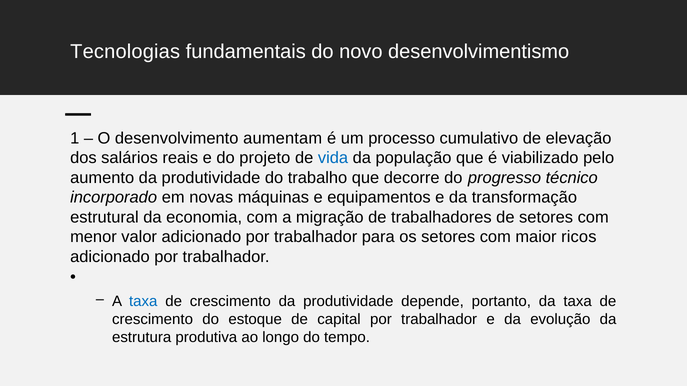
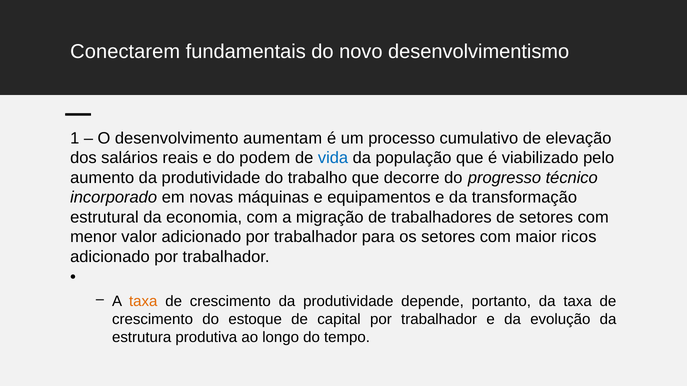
Tecnologias: Tecnologias -> Conectarem
projeto: projeto -> podem
taxa at (143, 302) colour: blue -> orange
